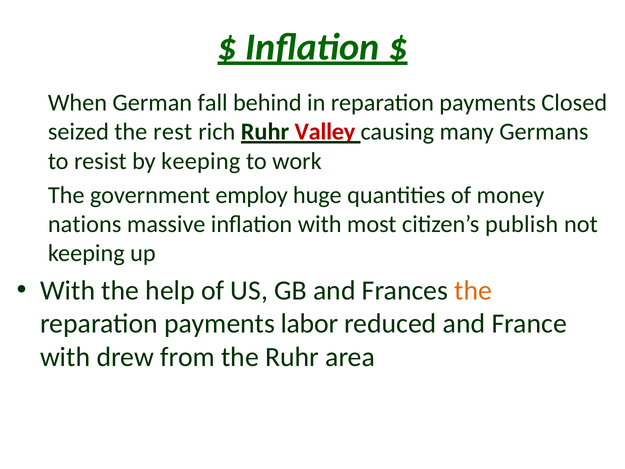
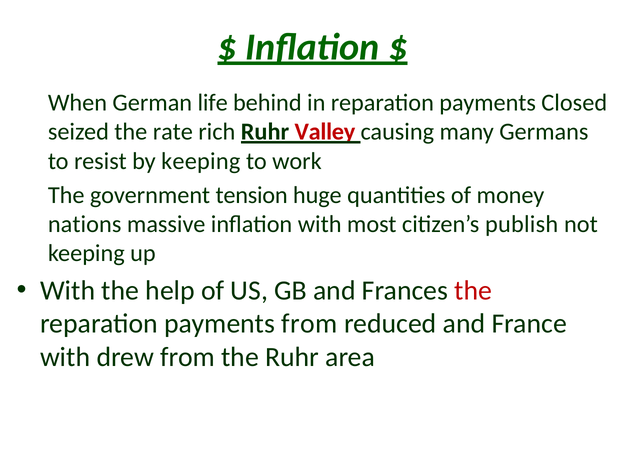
fall: fall -> life
rest: rest -> rate
employ: employ -> tension
the at (473, 290) colour: orange -> red
payments labor: labor -> from
